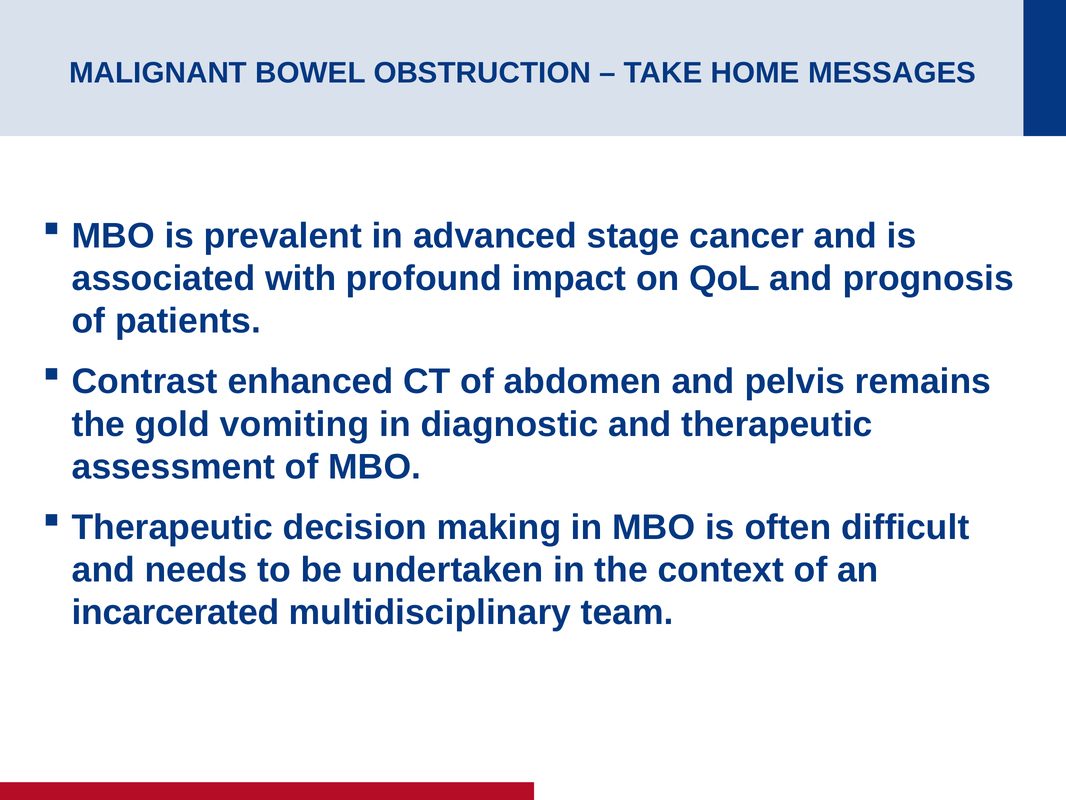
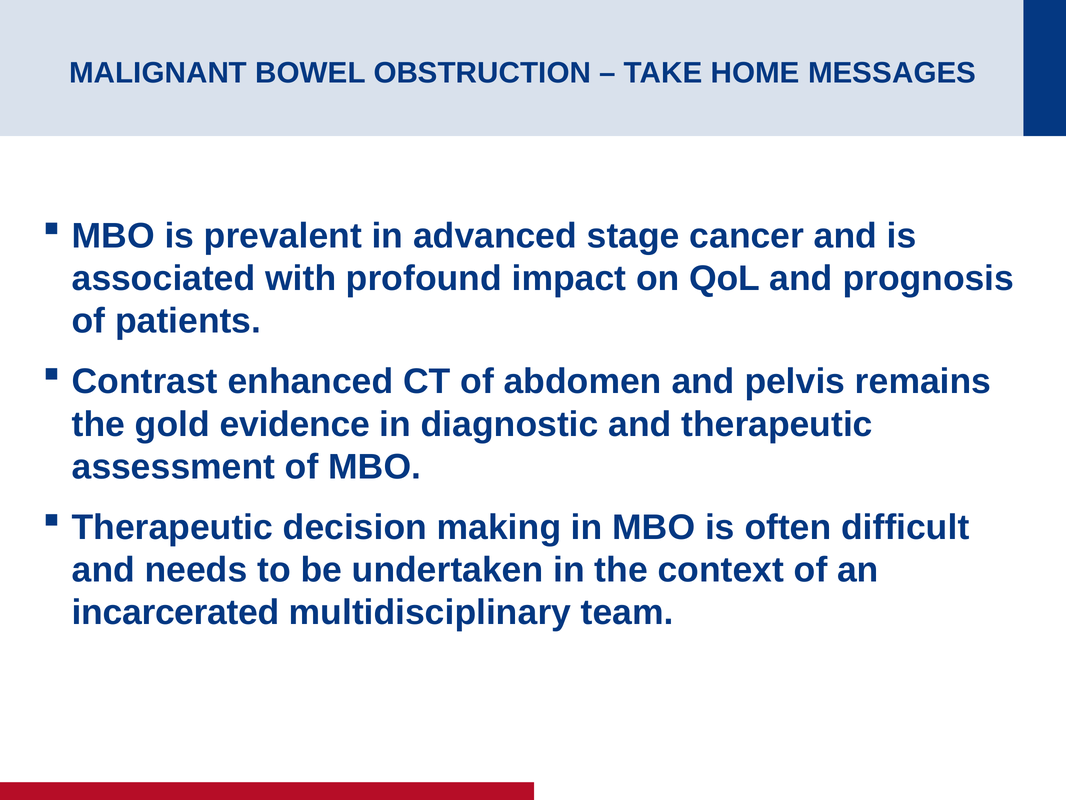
vomiting: vomiting -> evidence
